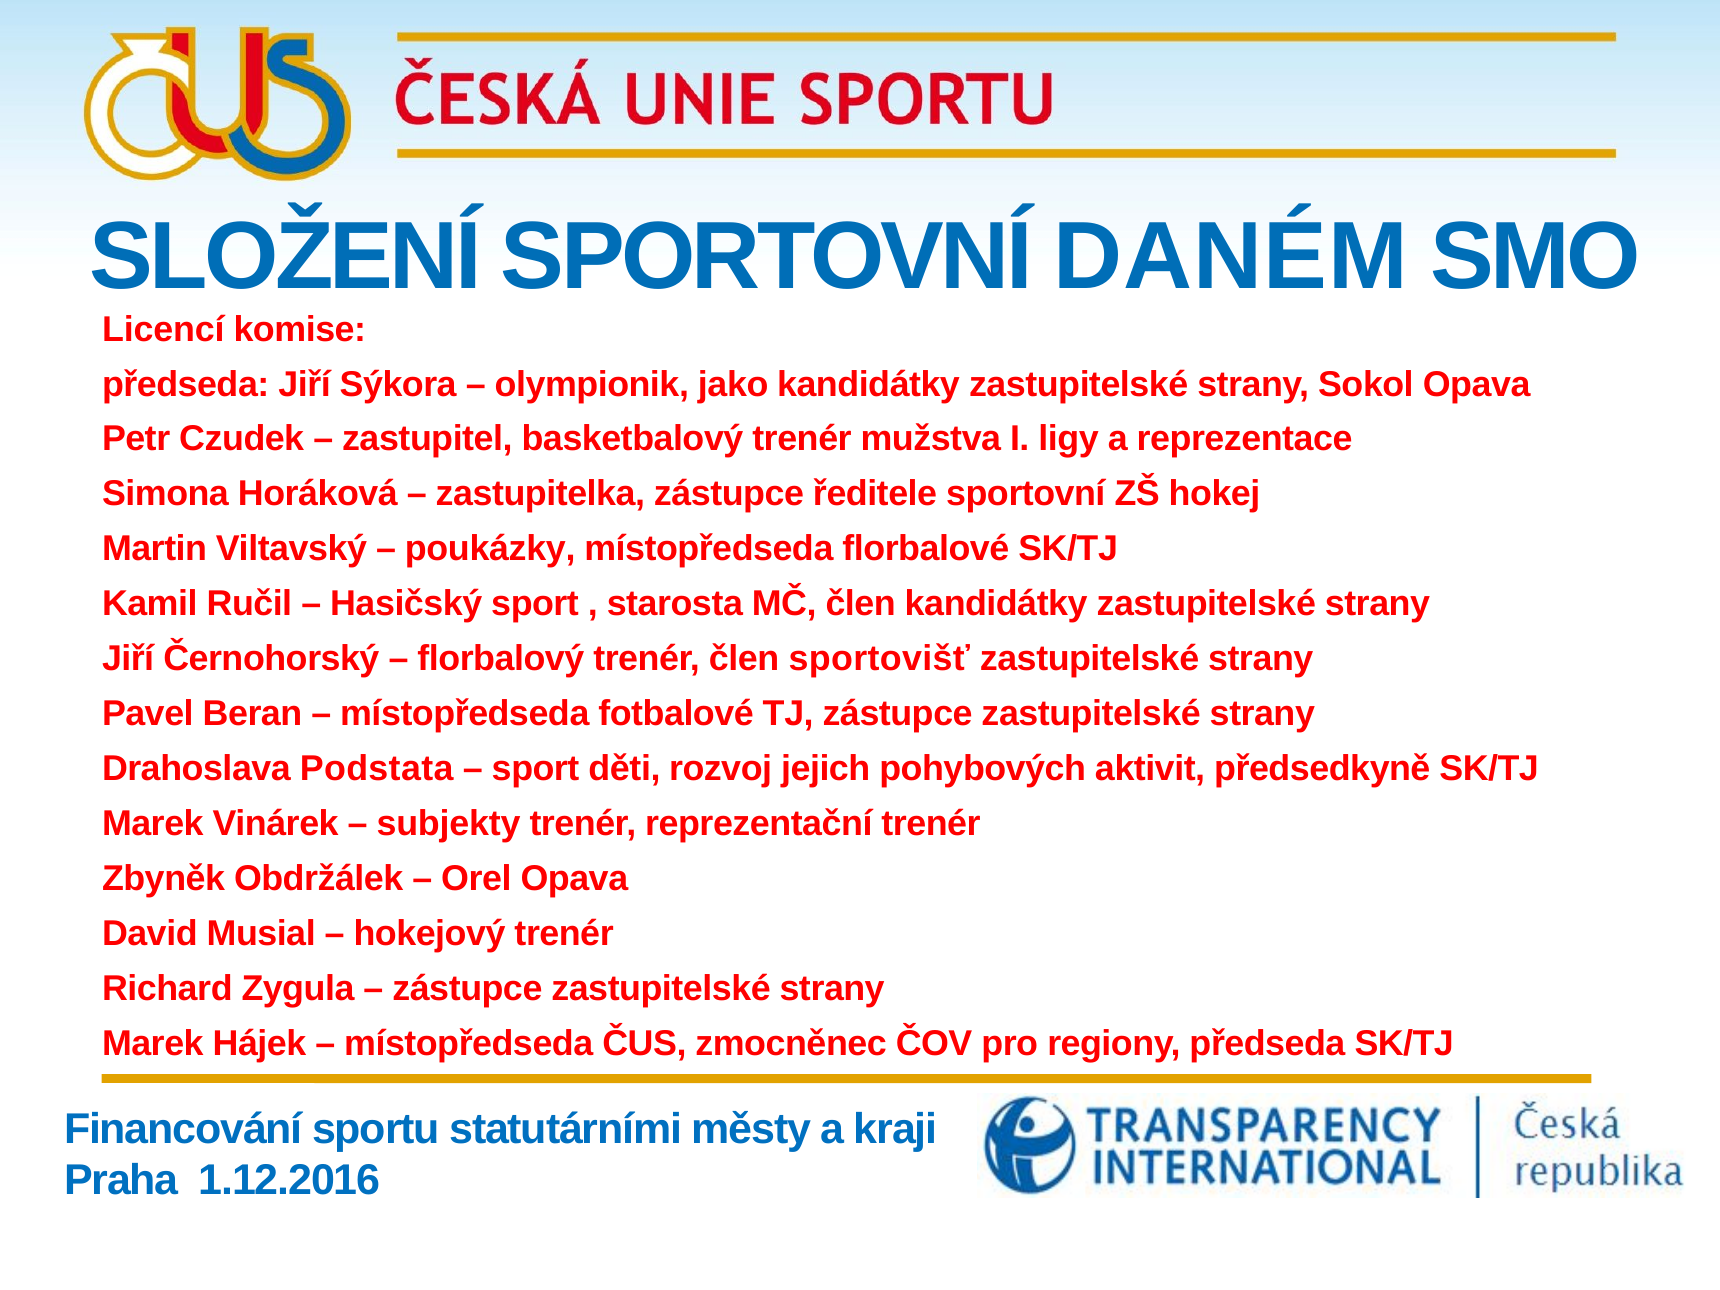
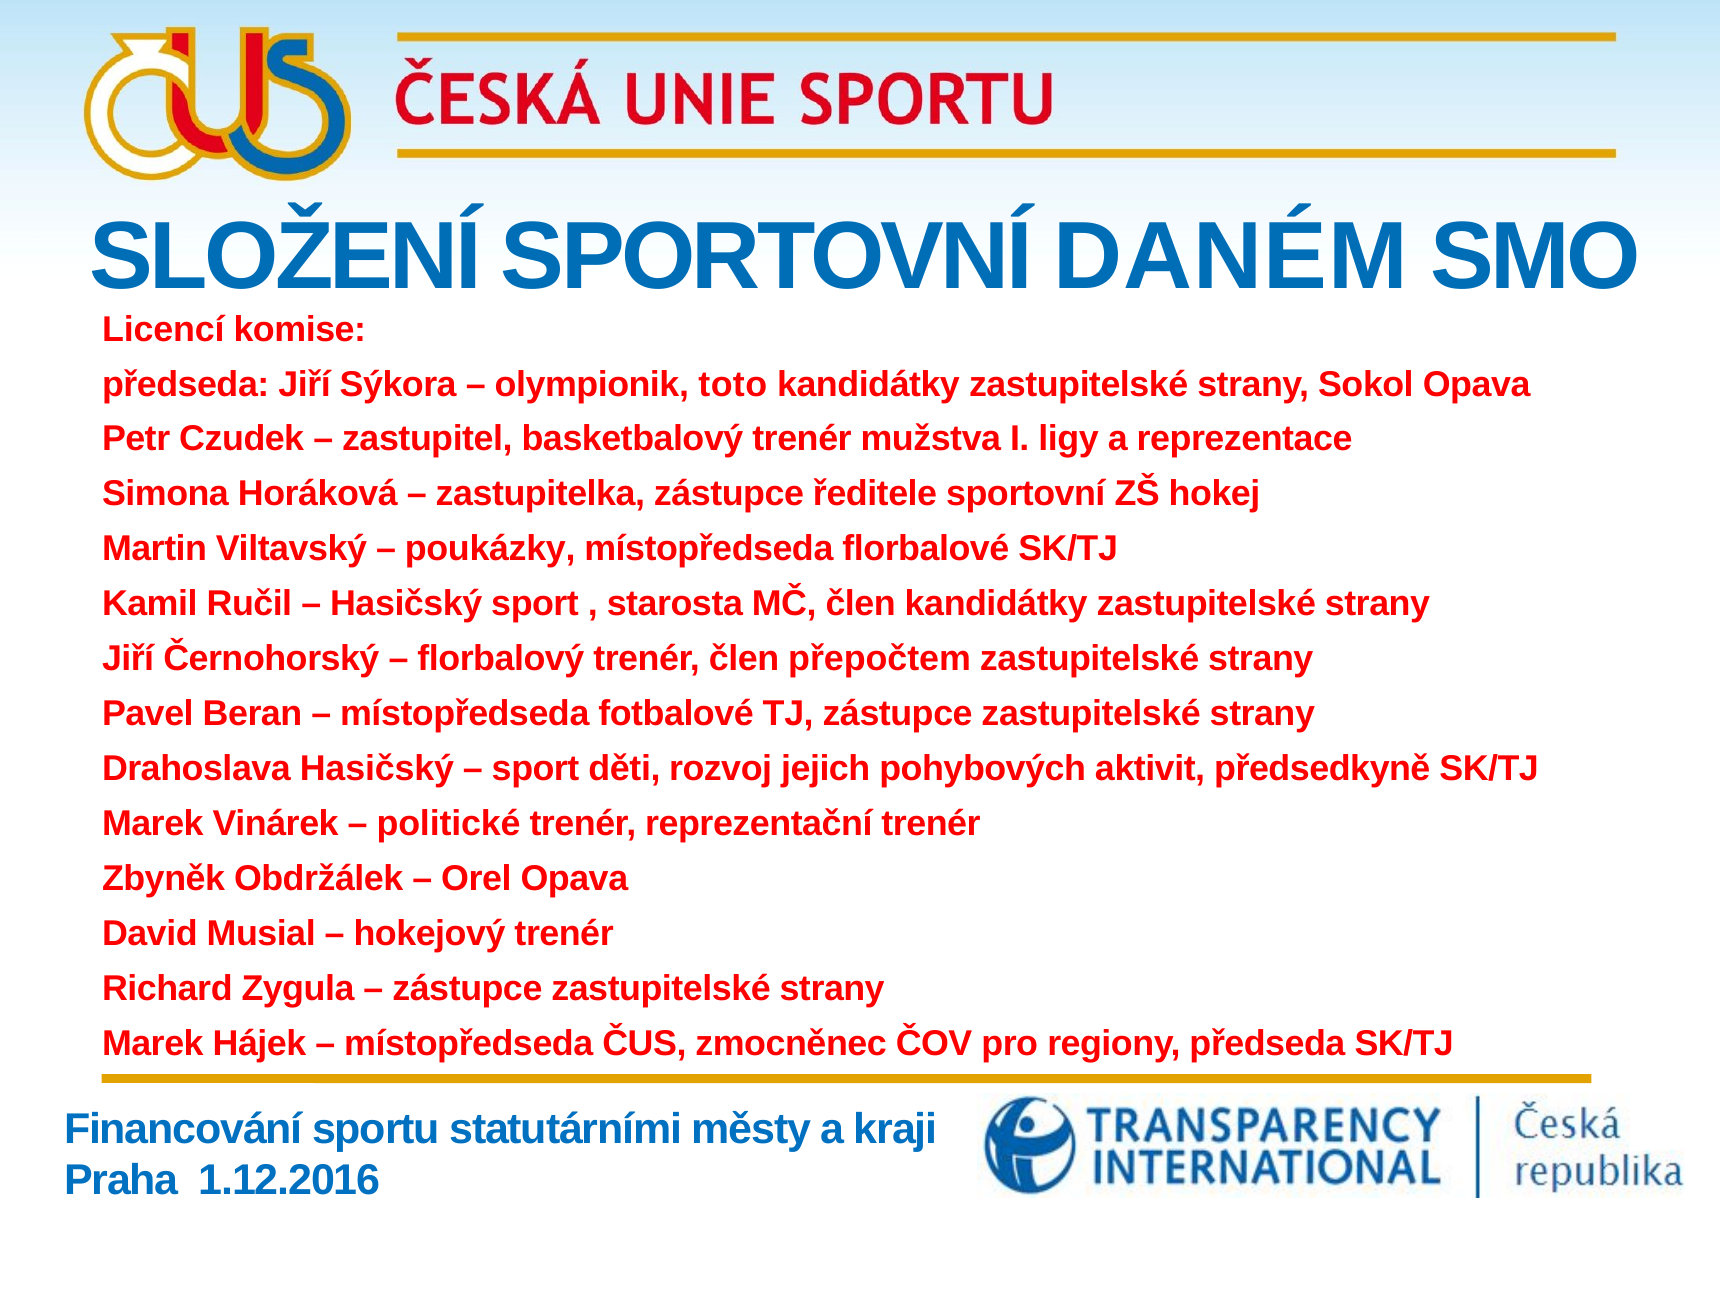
jako: jako -> toto
sportovišť: sportovišť -> přepočtem
Drahoslava Podstata: Podstata -> Hasičský
subjekty: subjekty -> politické
